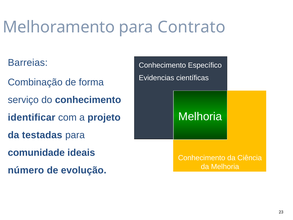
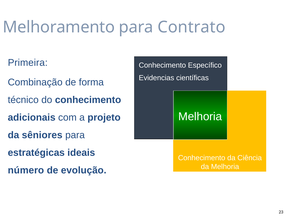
Barreias: Barreias -> Primeira
serviço: serviço -> técnico
identificar: identificar -> adicionais
testadas: testadas -> sêniores
comunidade: comunidade -> estratégicas
